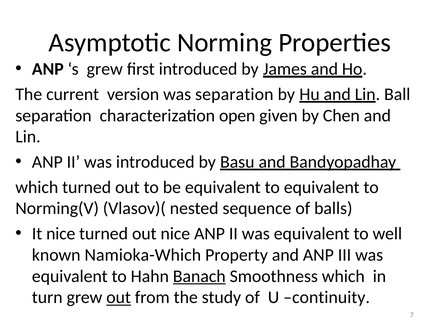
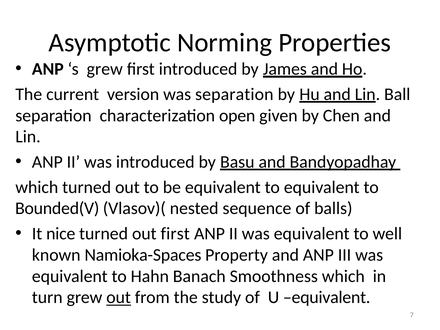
Norming(V: Norming(V -> Bounded(V
out nice: nice -> first
Namioka-Which: Namioka-Which -> Namioka-Spaces
Banach underline: present -> none
U continuity: continuity -> equivalent
